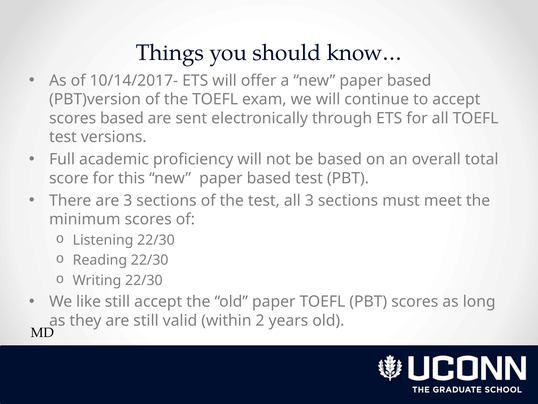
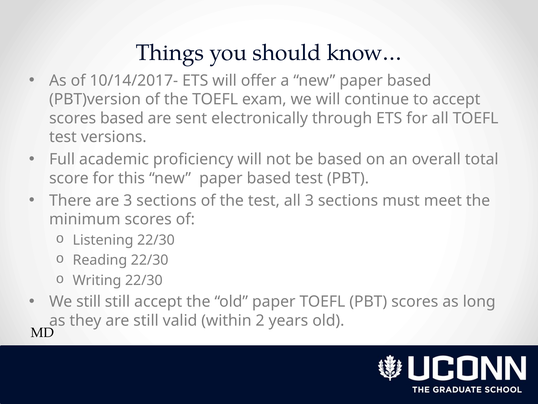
We like: like -> still
